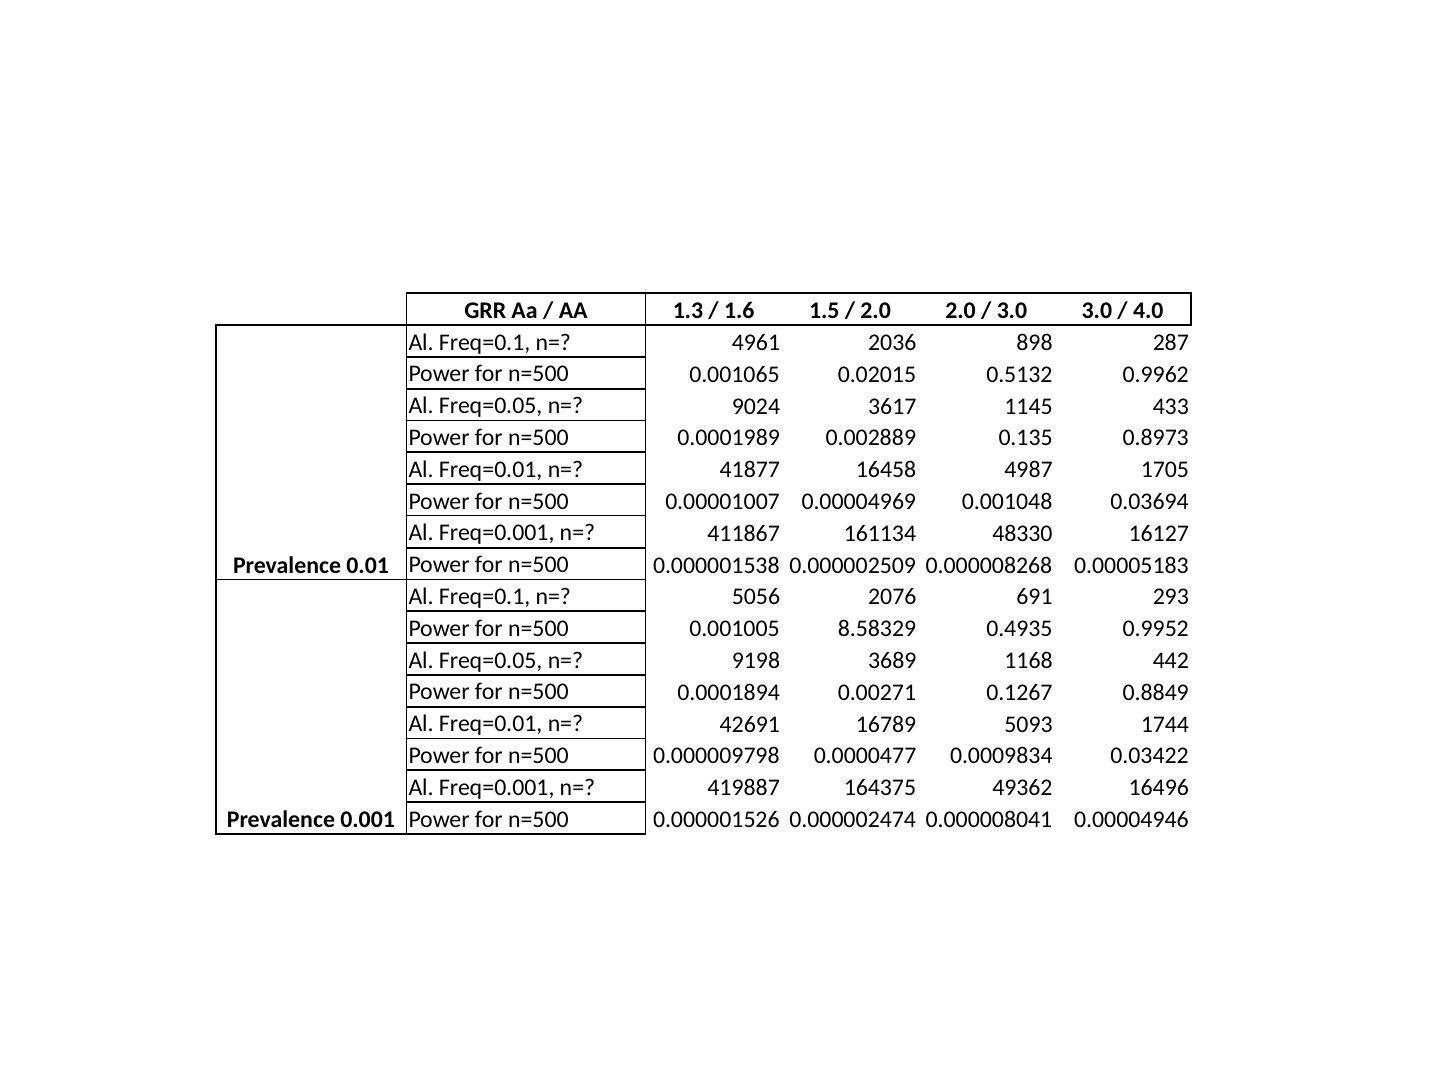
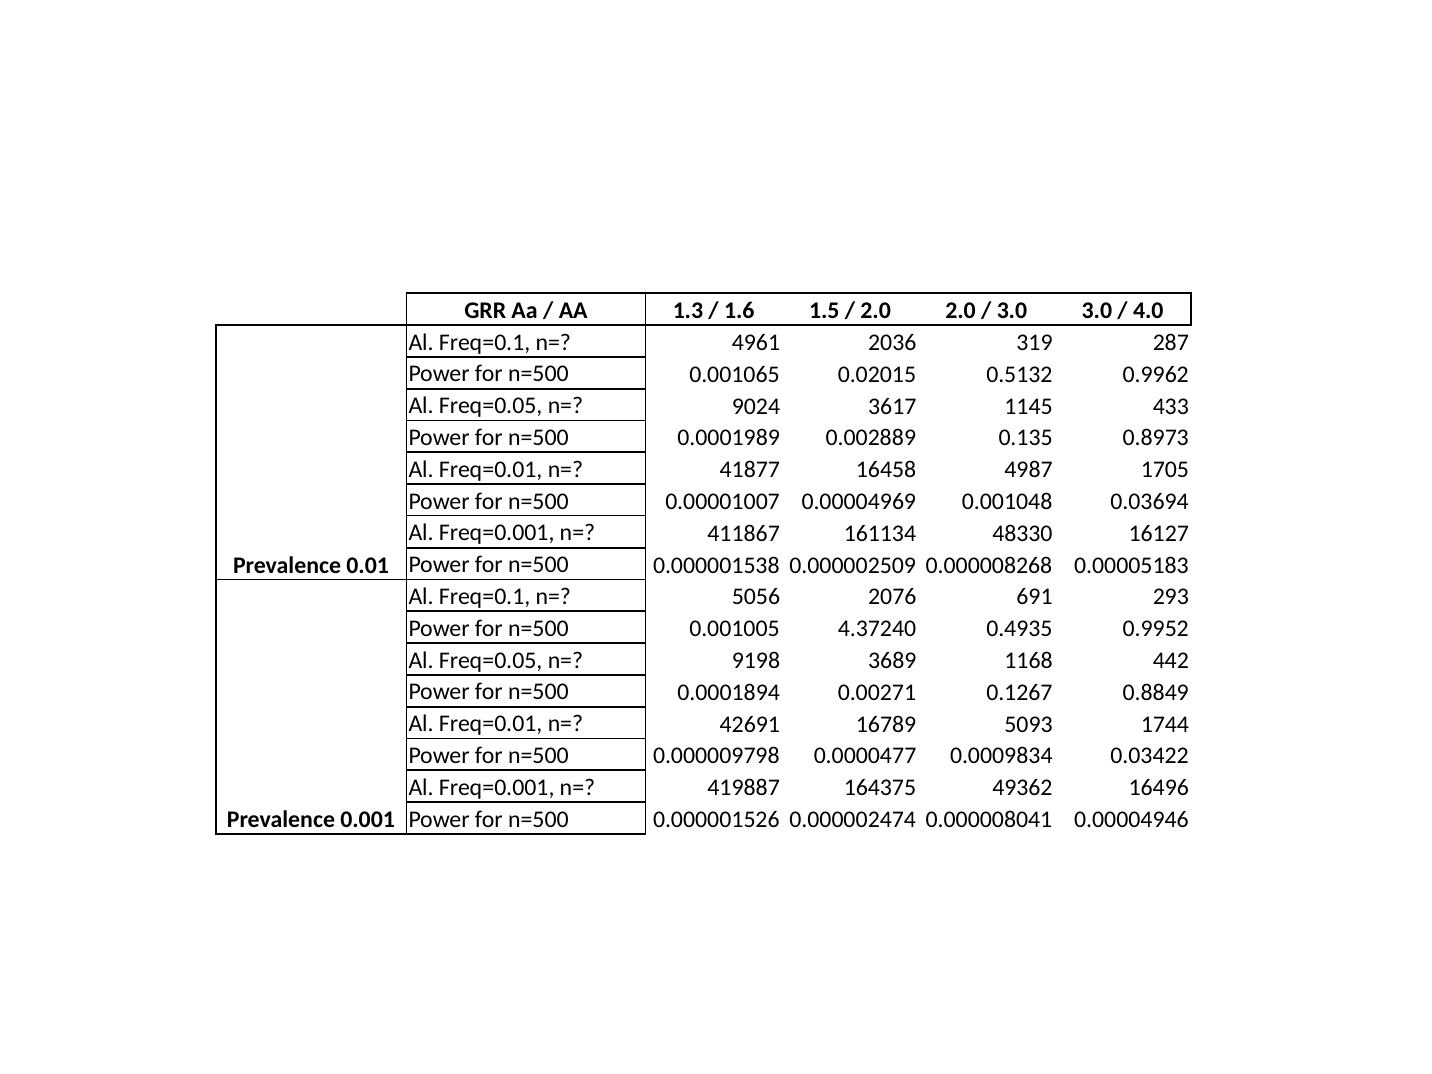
898: 898 -> 319
8.58329: 8.58329 -> 4.37240
